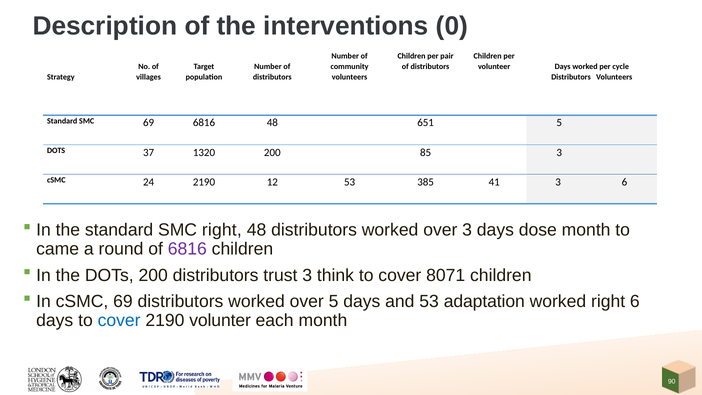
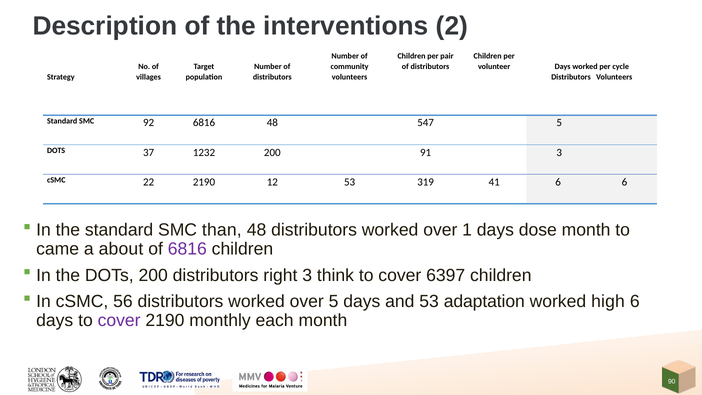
0: 0 -> 2
SMC 69: 69 -> 92
651: 651 -> 547
1320: 1320 -> 1232
85: 85 -> 91
24: 24 -> 22
385: 385 -> 319
41 3: 3 -> 6
SMC right: right -> than
over 3: 3 -> 1
round: round -> about
trust: trust -> right
8071: 8071 -> 6397
cSMC 69: 69 -> 56
worked right: right -> high
cover at (119, 320) colour: blue -> purple
volunter: volunter -> monthly
